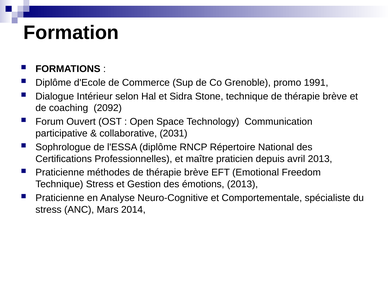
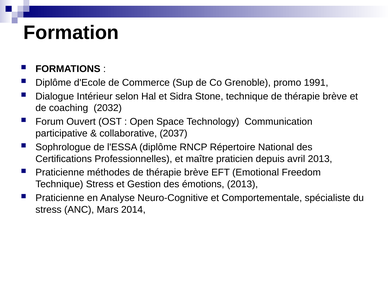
2092: 2092 -> 2032
2031: 2031 -> 2037
